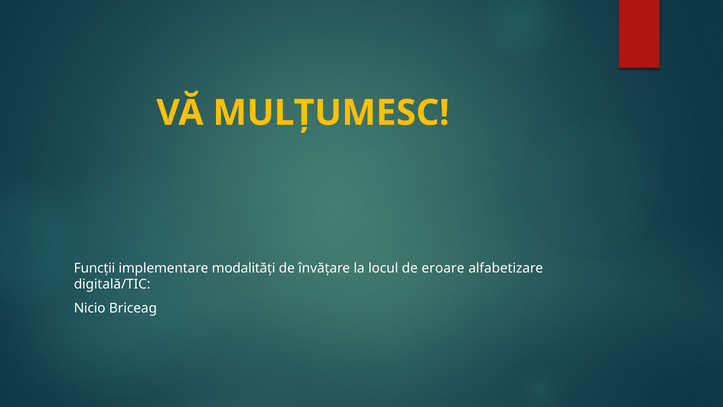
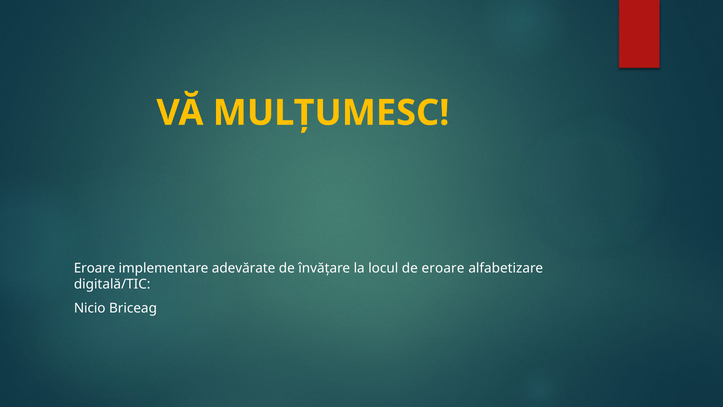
Funcții at (95, 268): Funcții -> Eroare
modalități: modalități -> adevărate
